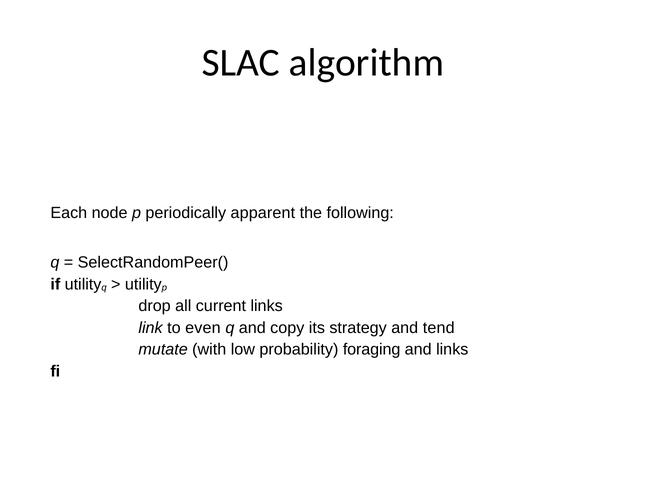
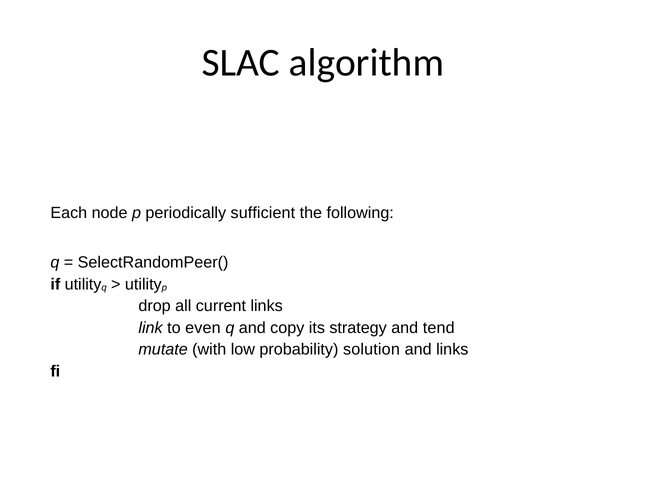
apparent: apparent -> sufficient
foraging: foraging -> solution
